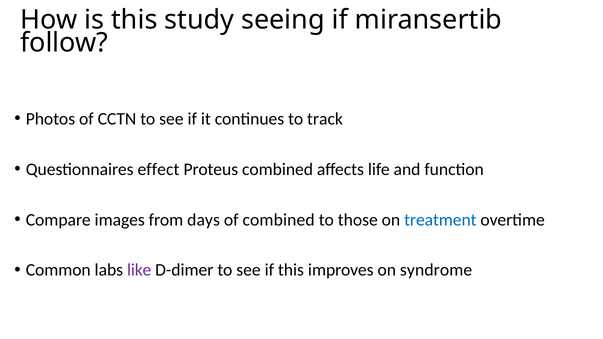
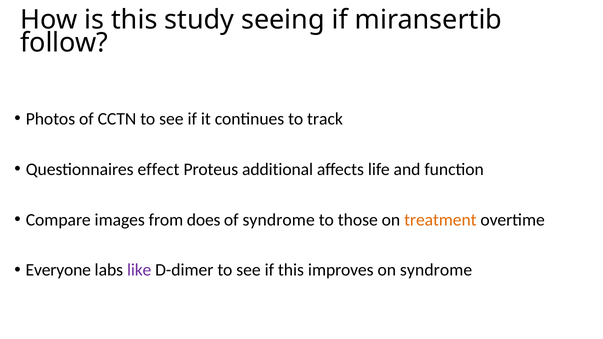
Proteus combined: combined -> additional
days: days -> does
of combined: combined -> syndrome
treatment colour: blue -> orange
Common: Common -> Everyone
